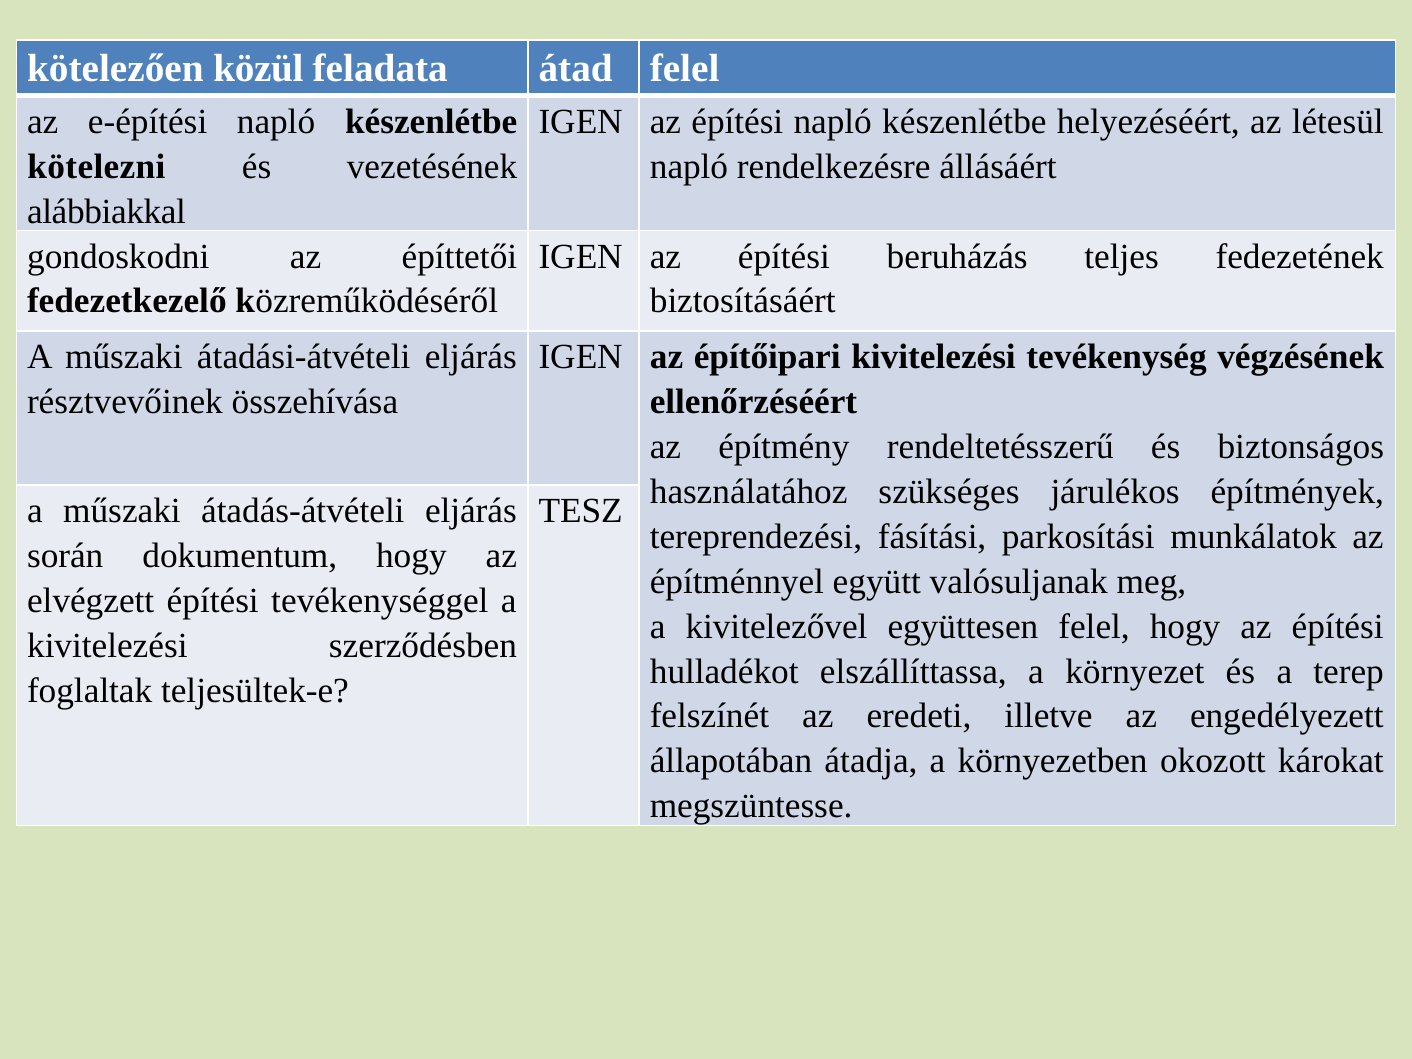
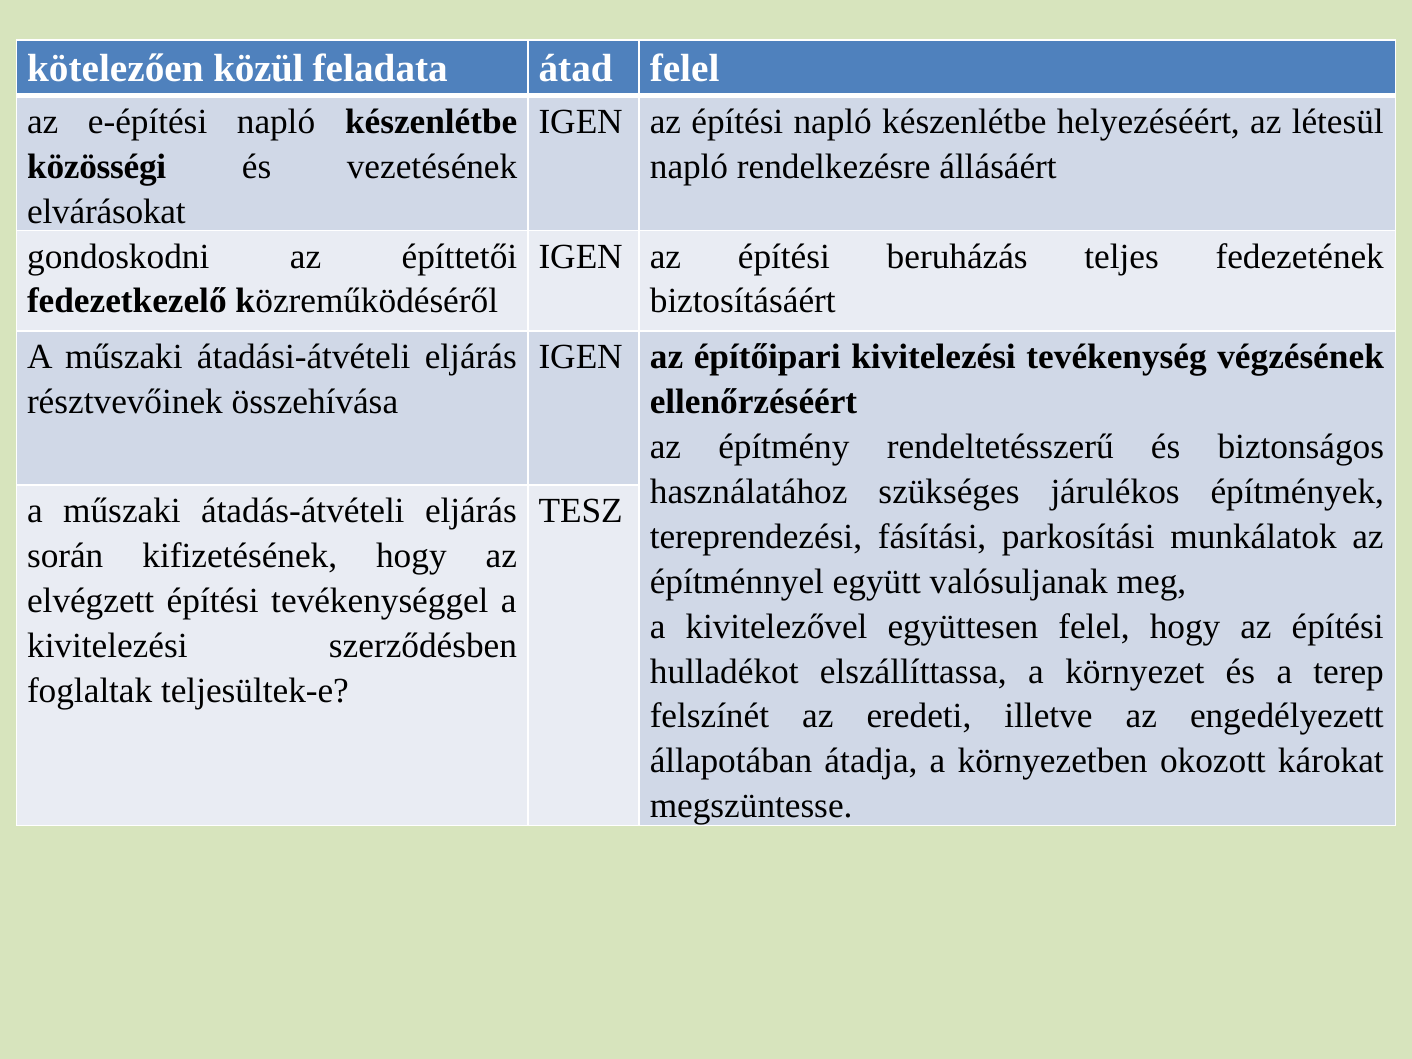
kötelezni: kötelezni -> közösségi
alábbiakkal: alábbiakkal -> elvárásokat
dokumentum: dokumentum -> kifizetésének
